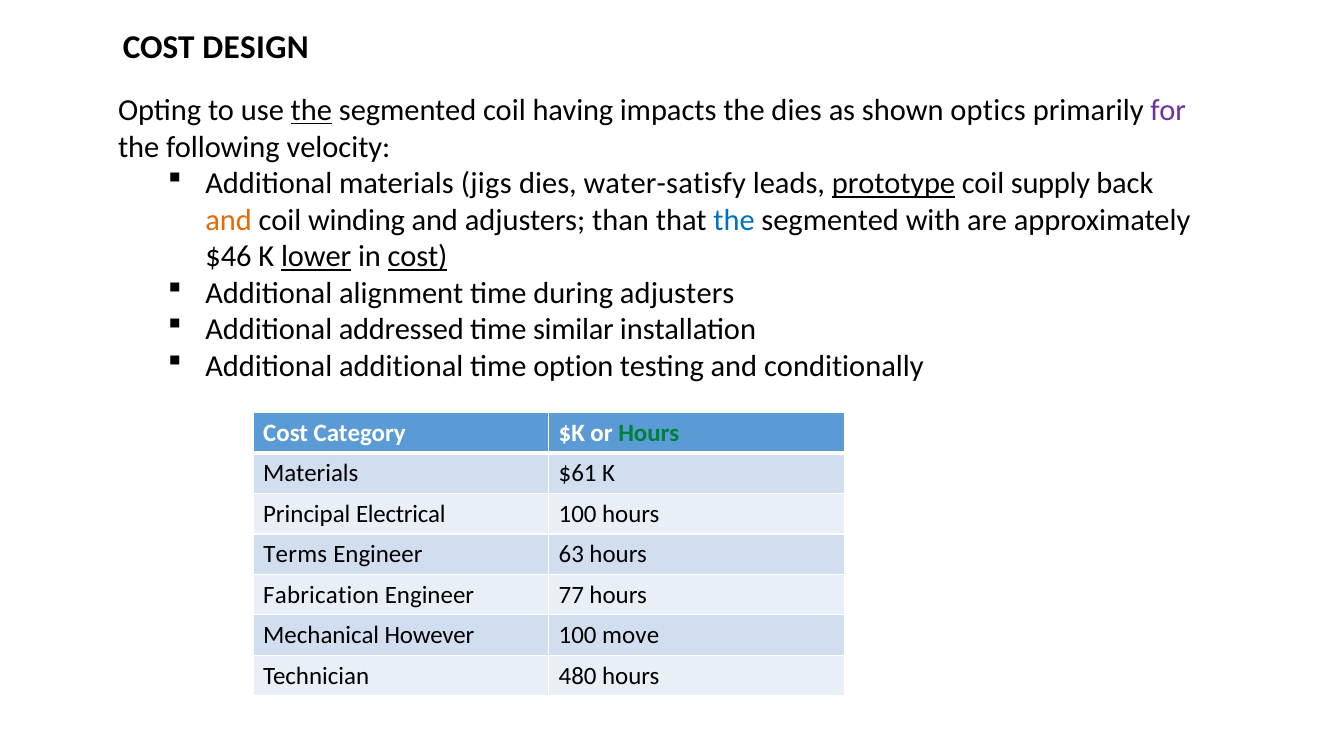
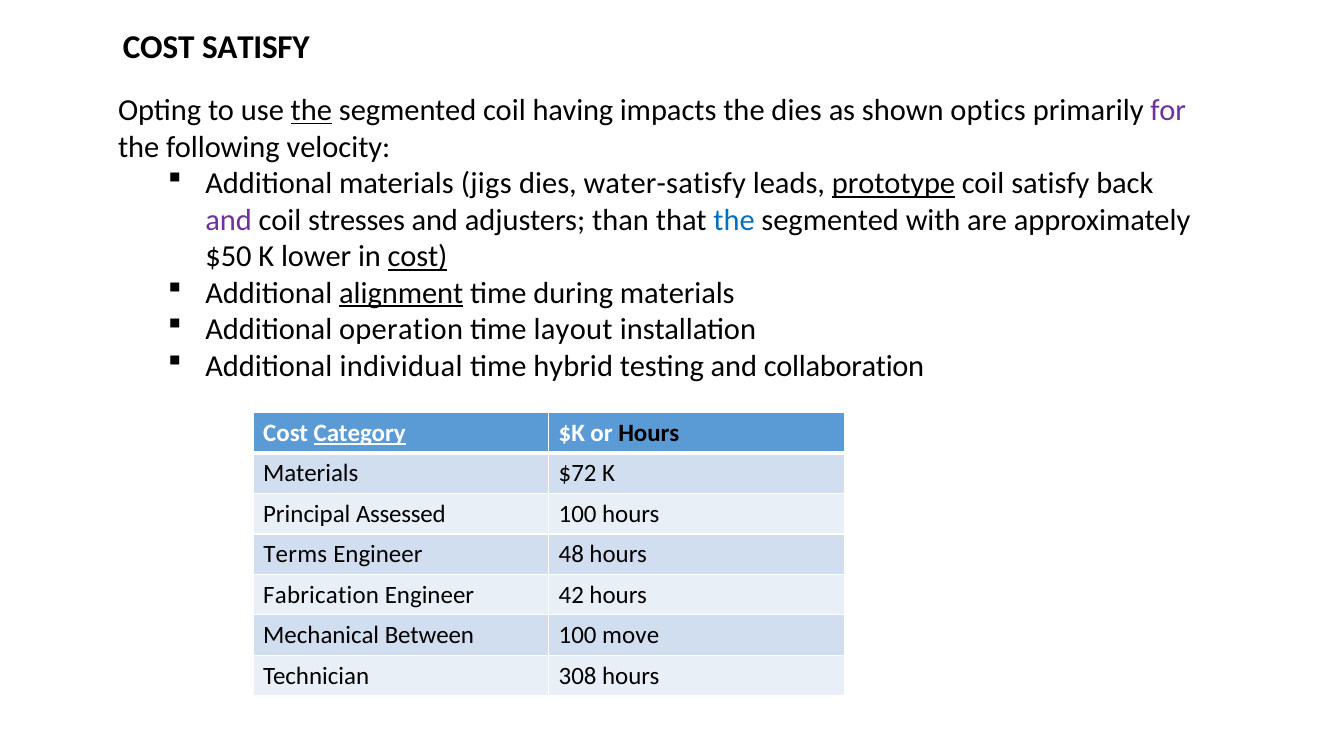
COST DESIGN: DESIGN -> SATISFY
coil supply: supply -> satisfy
and at (229, 220) colour: orange -> purple
winding: winding -> stresses
$46: $46 -> $50
lower underline: present -> none
alignment underline: none -> present
during adjusters: adjusters -> materials
addressed: addressed -> operation
similar: similar -> layout
Additional additional: additional -> individual
option: option -> hybrid
conditionally: conditionally -> collaboration
Category underline: none -> present
Hours at (649, 433) colour: green -> black
$61: $61 -> $72
Electrical: Electrical -> Assessed
63: 63 -> 48
77: 77 -> 42
However: However -> Between
480: 480 -> 308
